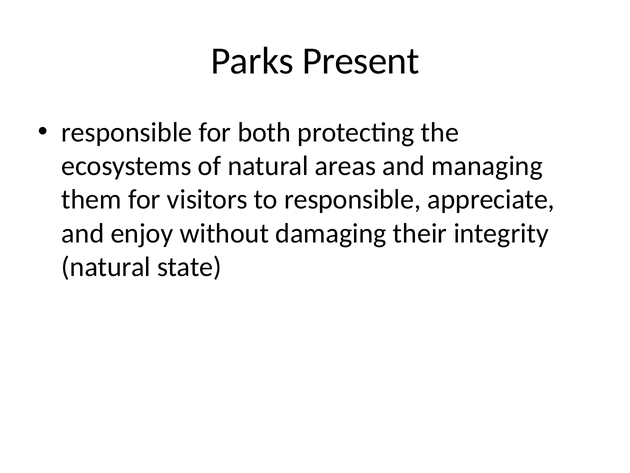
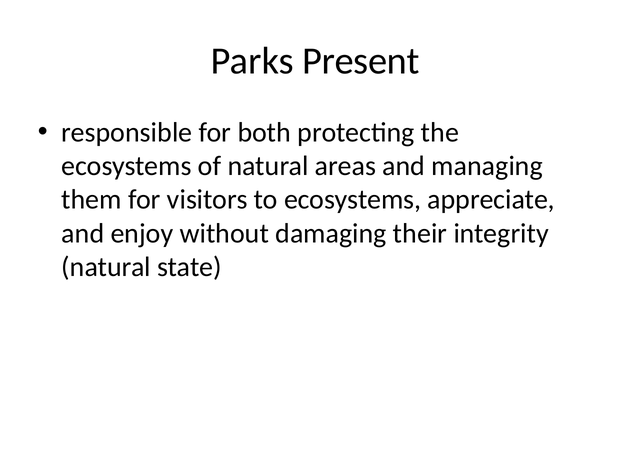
to responsible: responsible -> ecosystems
